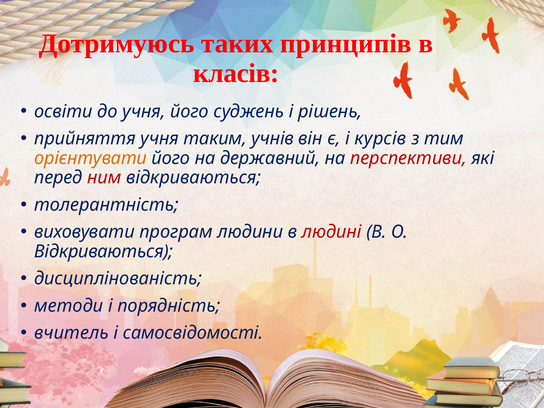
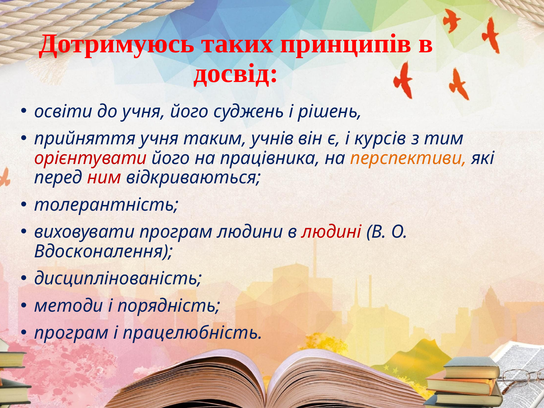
класів: класів -> досвід
орієнтувати colour: orange -> red
державний: державний -> працівника
перспективи colour: red -> orange
Відкриваються at (104, 251): Відкриваються -> Вдосконалення
вчитель at (71, 333): вчитель -> програм
самосвідомості: самосвідомості -> працелюбність
